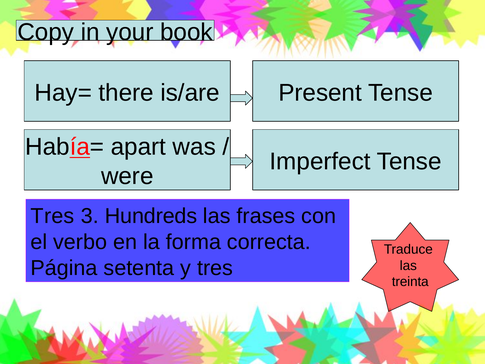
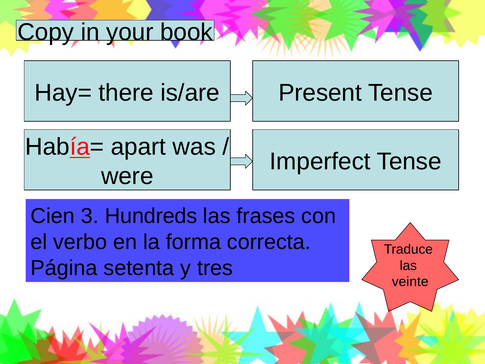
Tres at (53, 216): Tres -> Cien
treinta: treinta -> veinte
